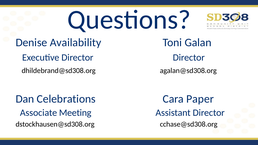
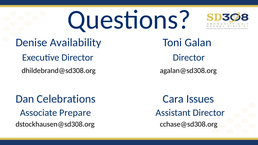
Paper: Paper -> Issues
Meeting: Meeting -> Prepare
